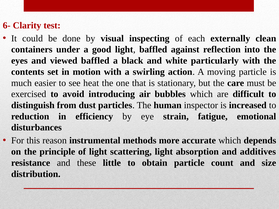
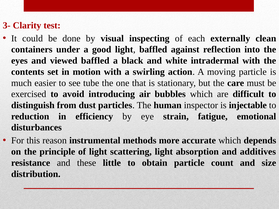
6-: 6- -> 3-
particularly: particularly -> intradermal
heat: heat -> tube
increased: increased -> injectable
